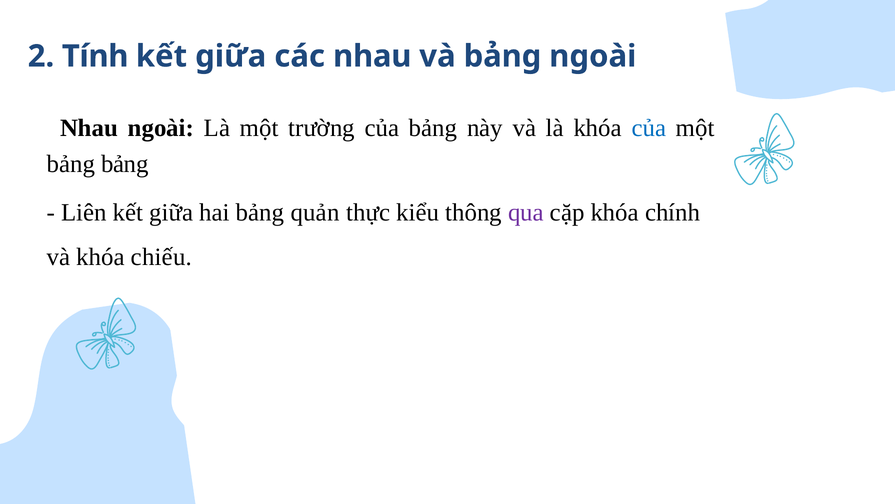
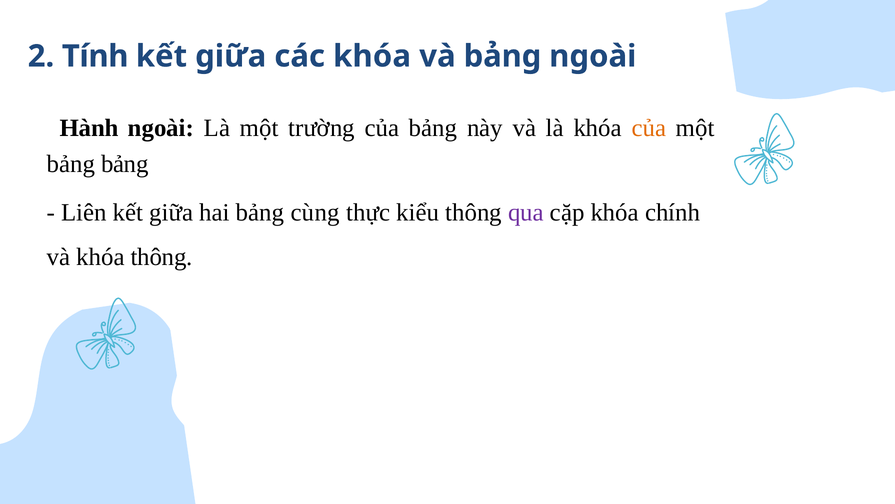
các nhau: nhau -> khóa
Nhau at (89, 128): Nhau -> Hành
của at (649, 128) colour: blue -> orange
quản: quản -> cùng
khóa chiếu: chiếu -> thông
